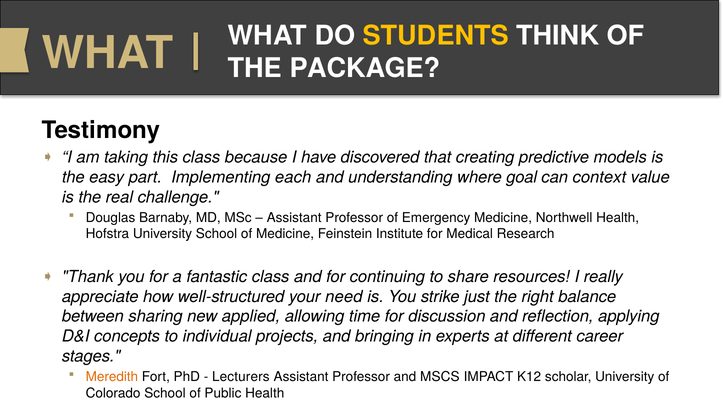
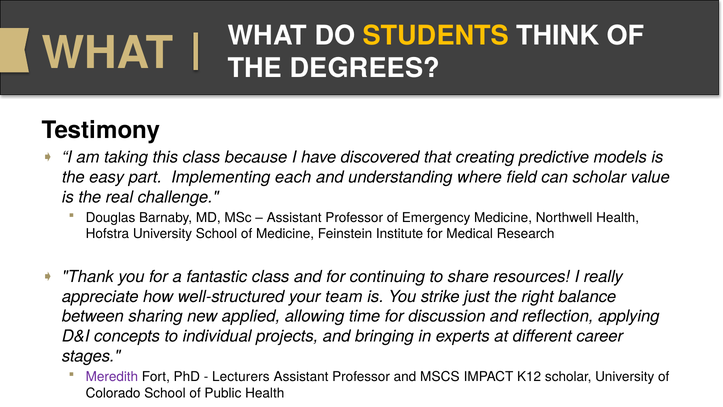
PACKAGE: PACKAGE -> DEGREES
goal: goal -> field
can context: context -> scholar
need: need -> team
Meredith colour: orange -> purple
